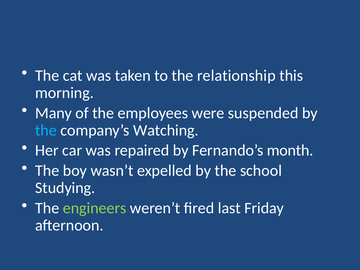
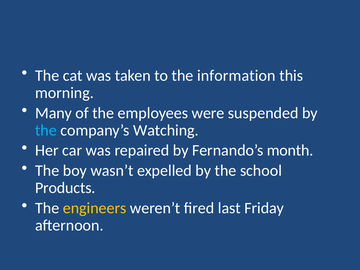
relationship: relationship -> information
Studying: Studying -> Products
engineers colour: light green -> yellow
